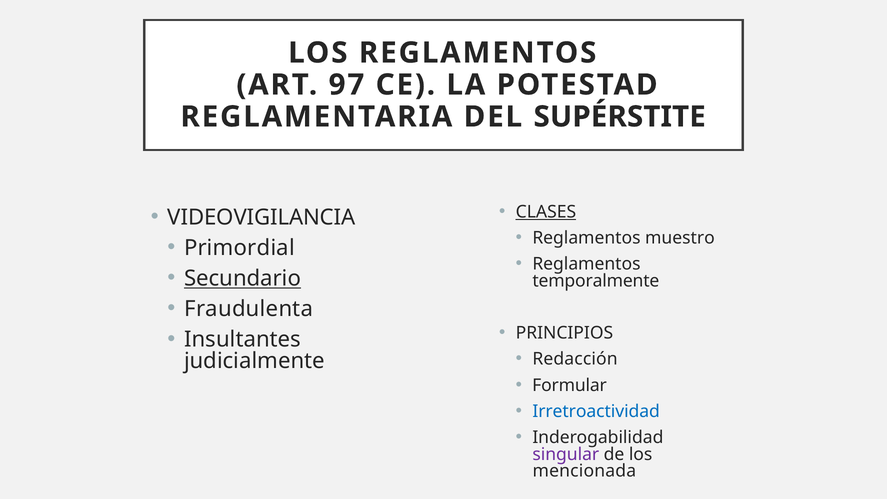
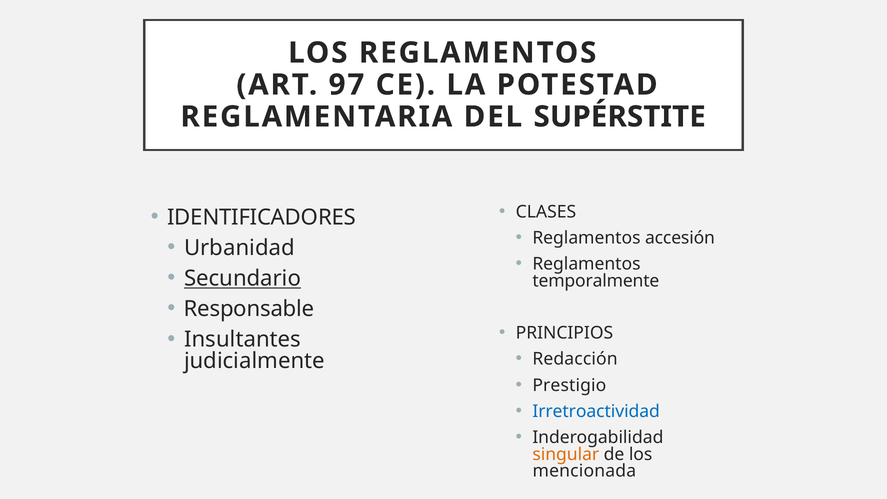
CLASES underline: present -> none
VIDEOVIGILANCIA: VIDEOVIGILANCIA -> IDENTIFICADORES
muestro: muestro -> accesión
Primordial: Primordial -> Urbanidad
Fraudulenta: Fraudulenta -> Responsable
Formular: Formular -> Prestigio
singular colour: purple -> orange
